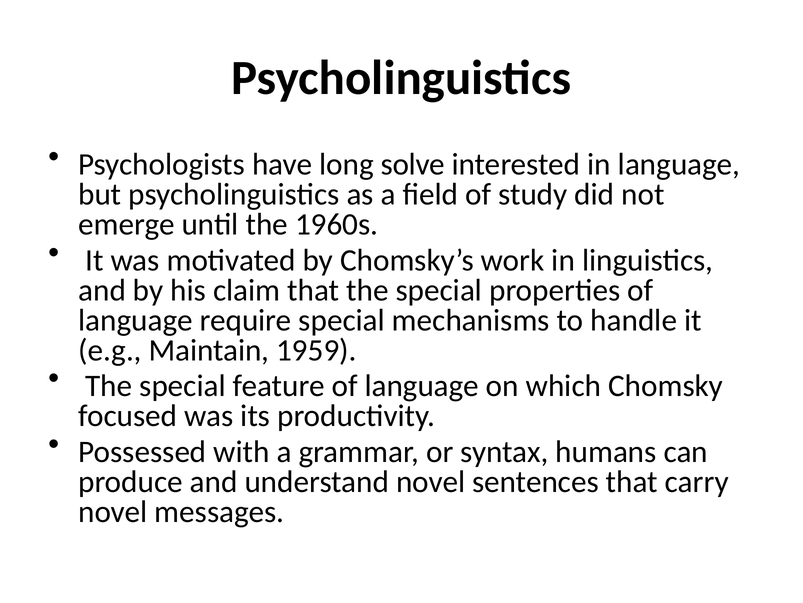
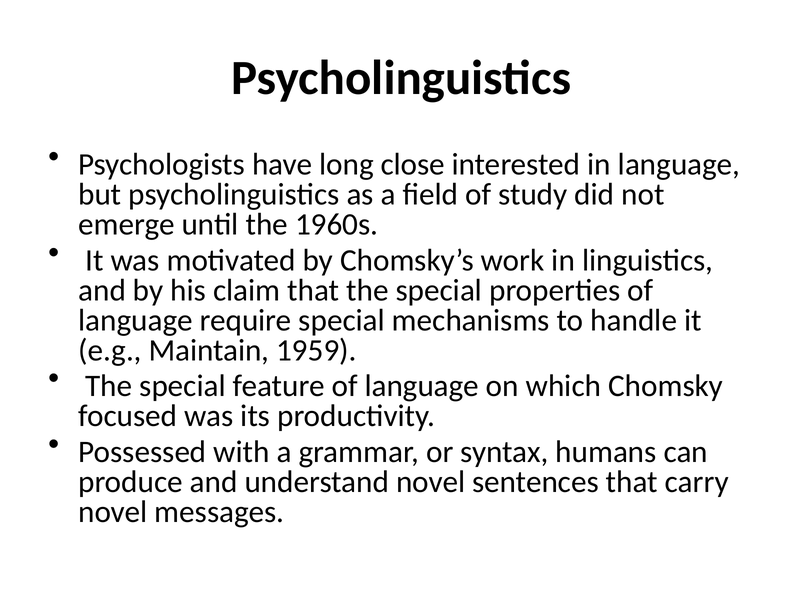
solve: solve -> close
